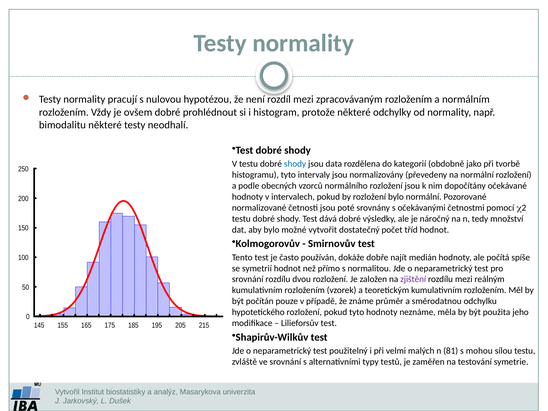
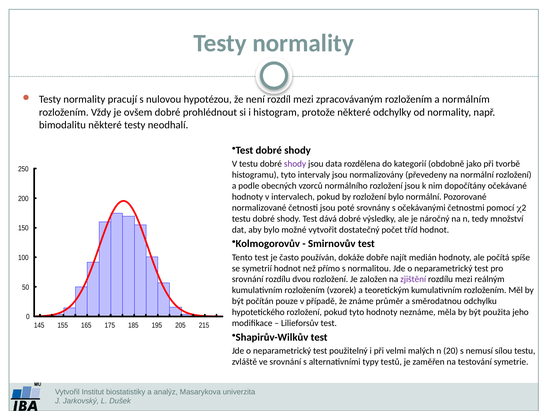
shody at (295, 164) colour: blue -> purple
81: 81 -> 20
mohou: mohou -> nemusí
